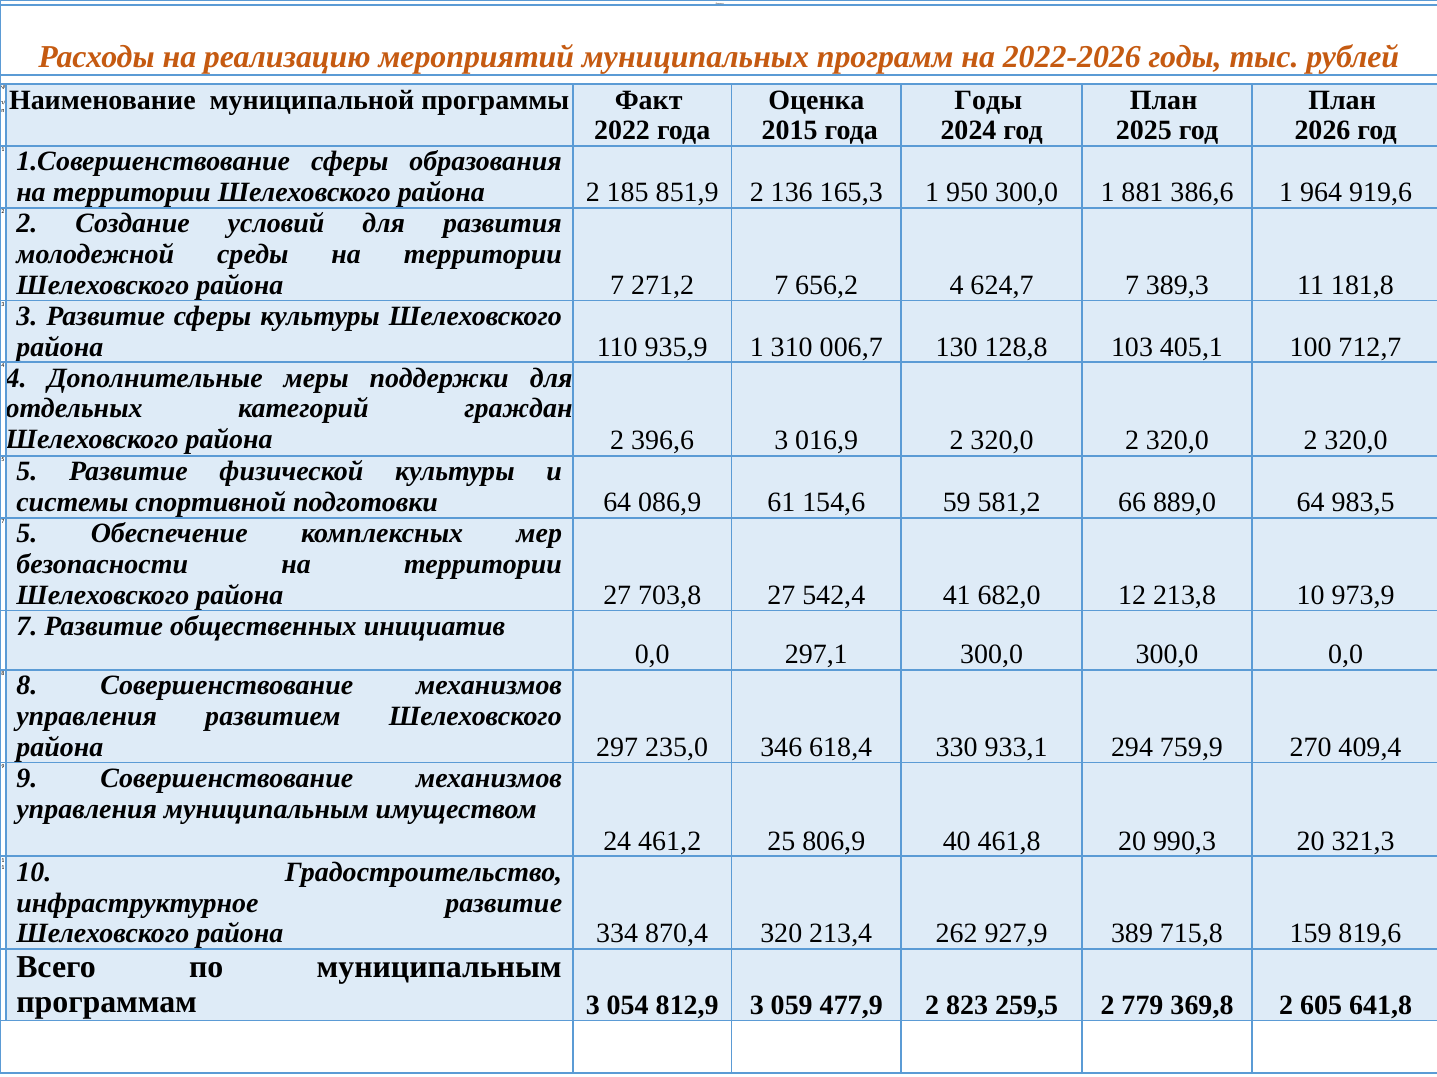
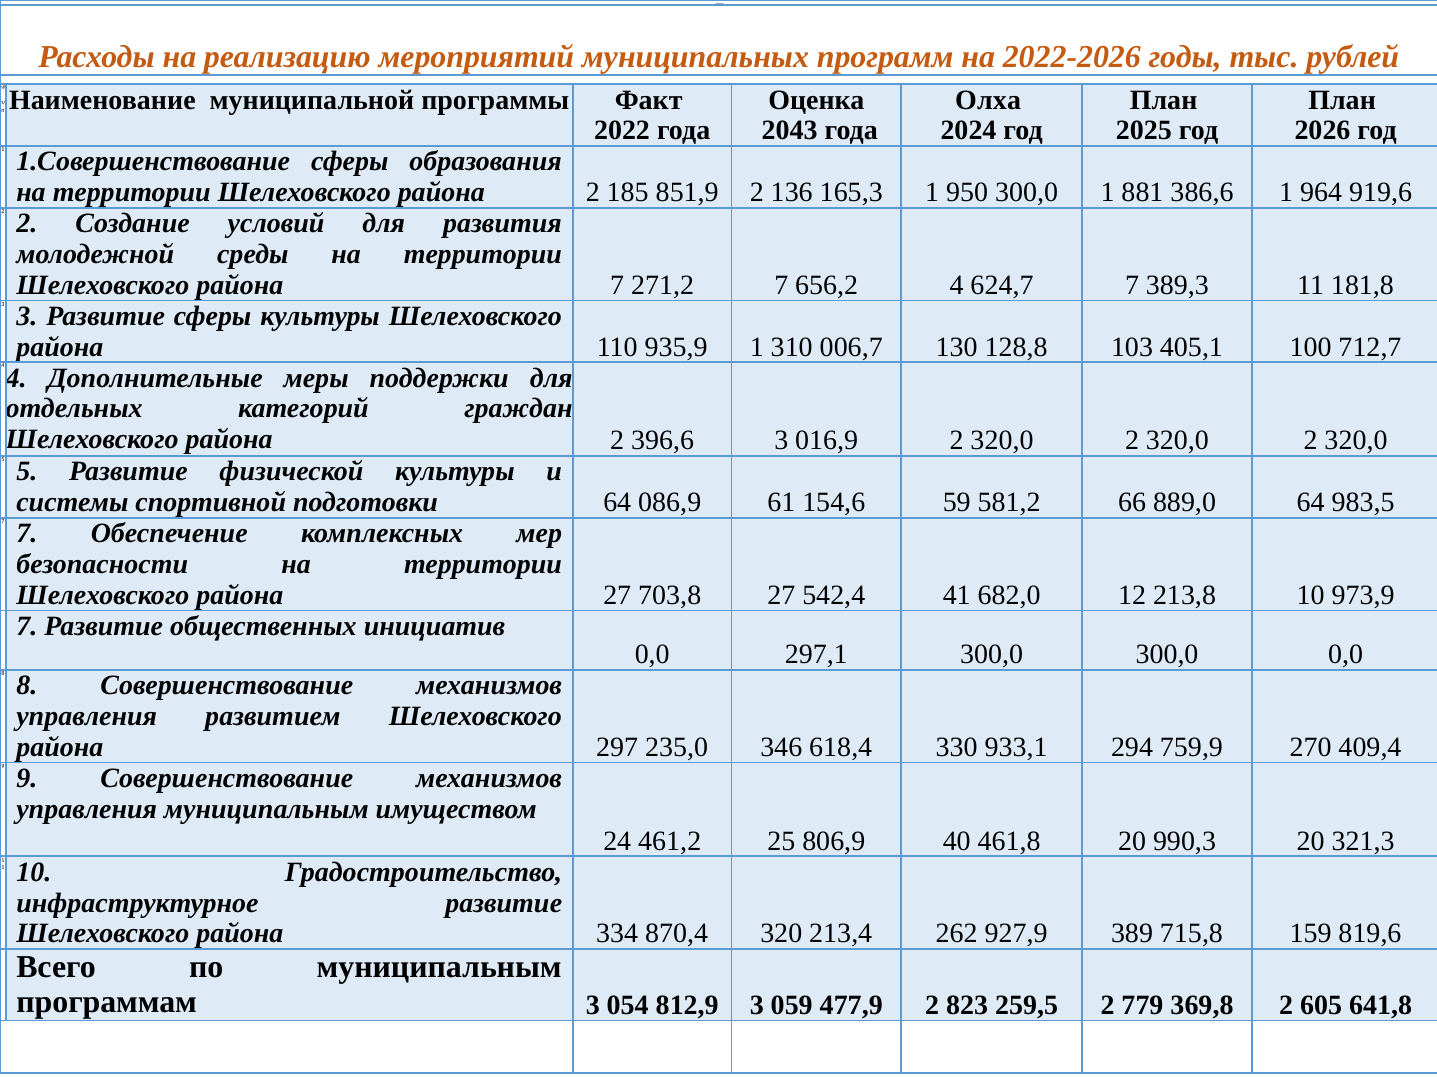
Годы at (988, 100): Годы -> Олха
2015: 2015 -> 2043
7 5: 5 -> 7
